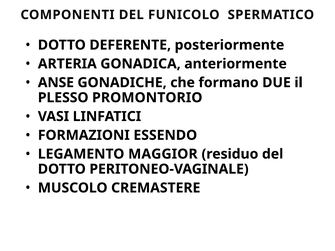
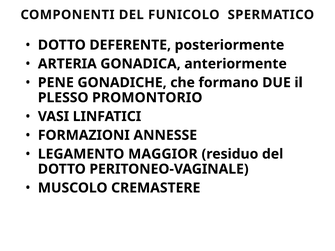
ANSE: ANSE -> PENE
ESSENDO: ESSENDO -> ANNESSE
